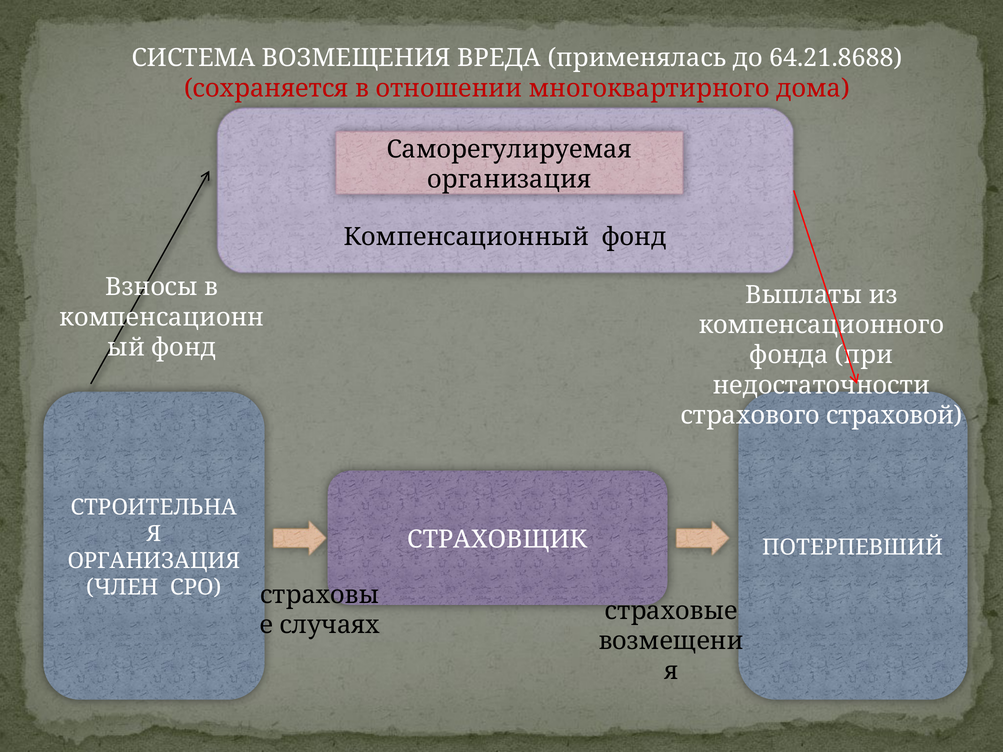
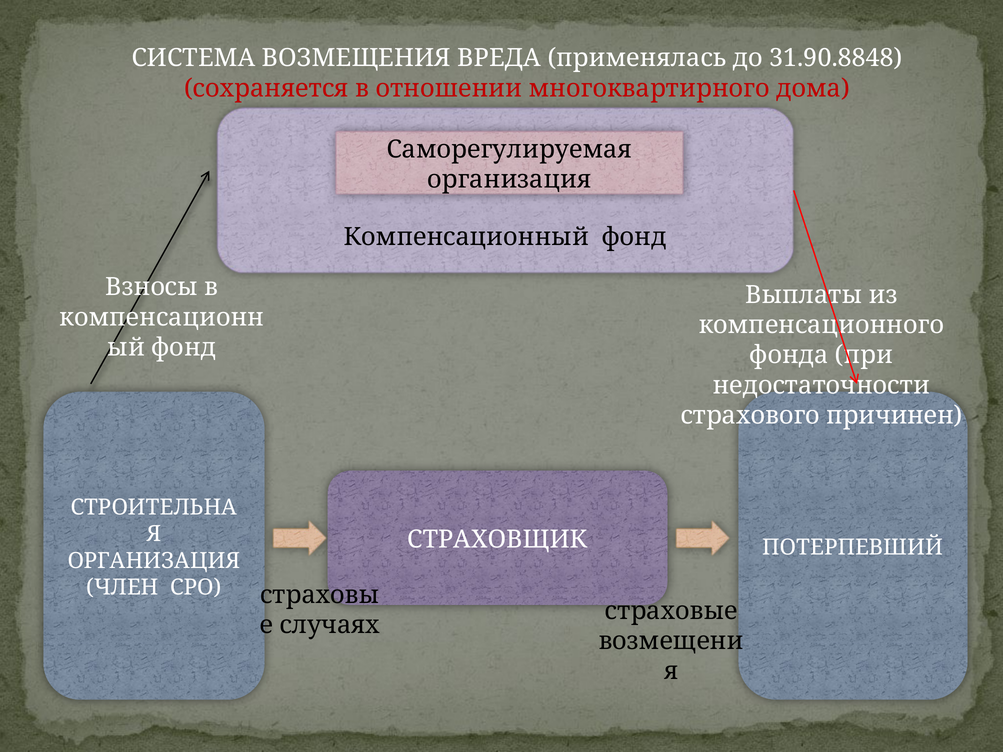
64.21.8688: 64.21.8688 -> 31.90.8848
страховой: страховой -> причинен
